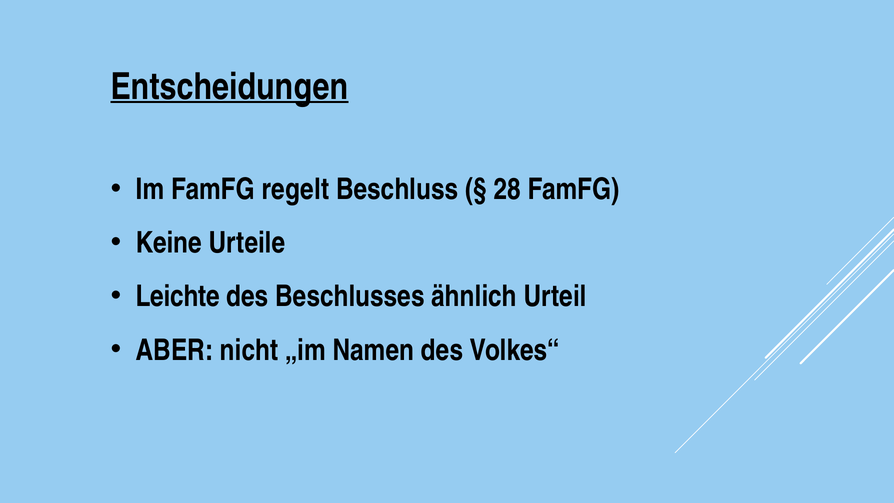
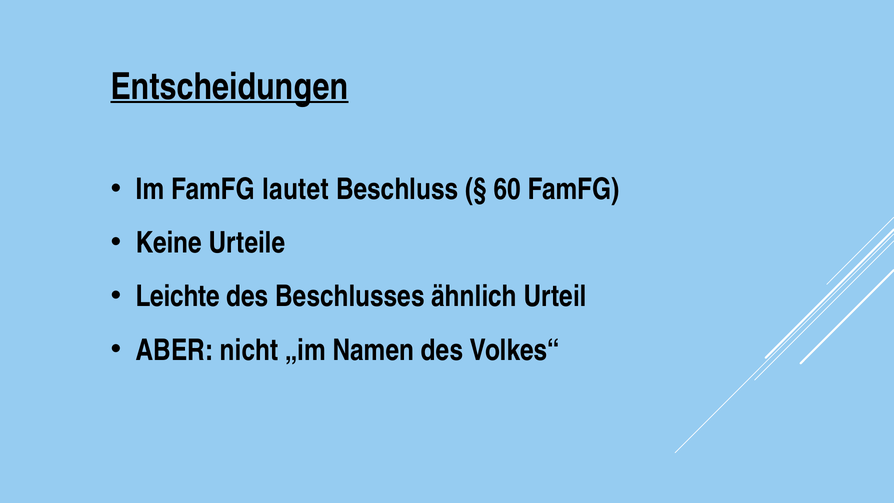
regelt: regelt -> lautet
28: 28 -> 60
